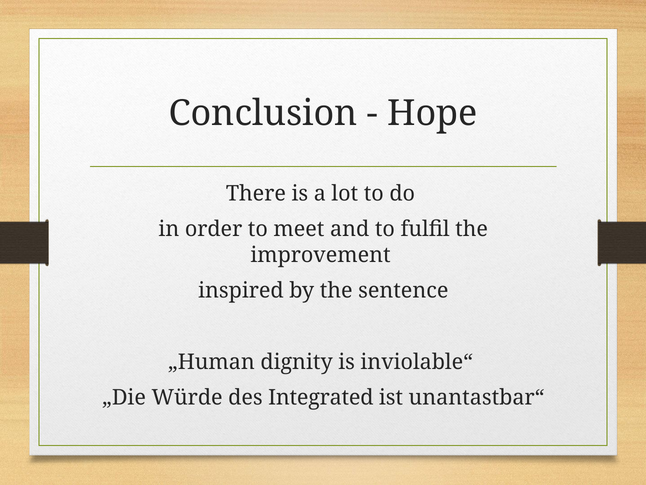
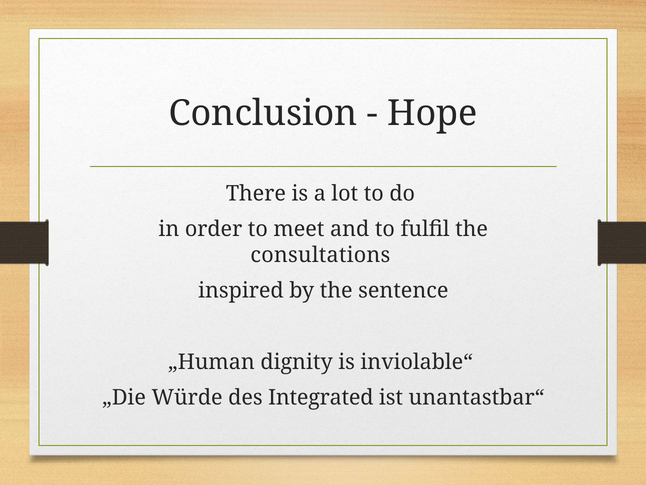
improvement: improvement -> consultations
